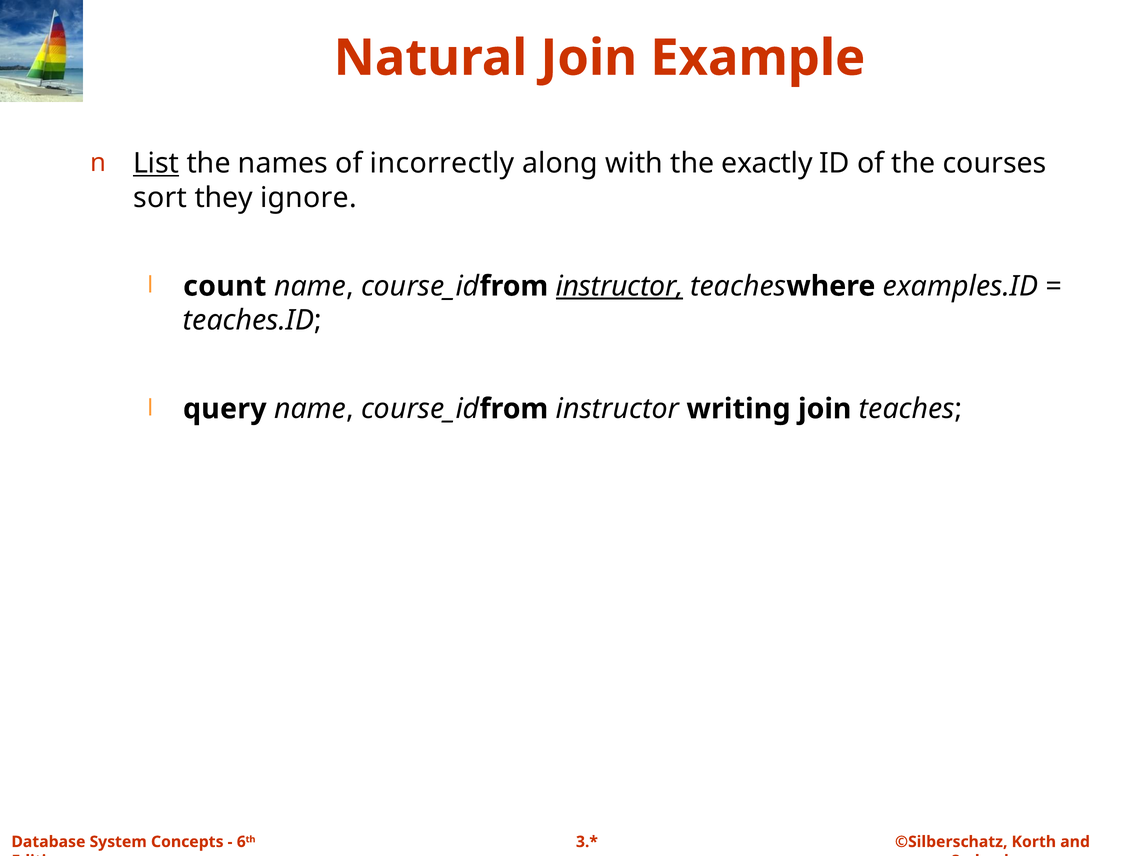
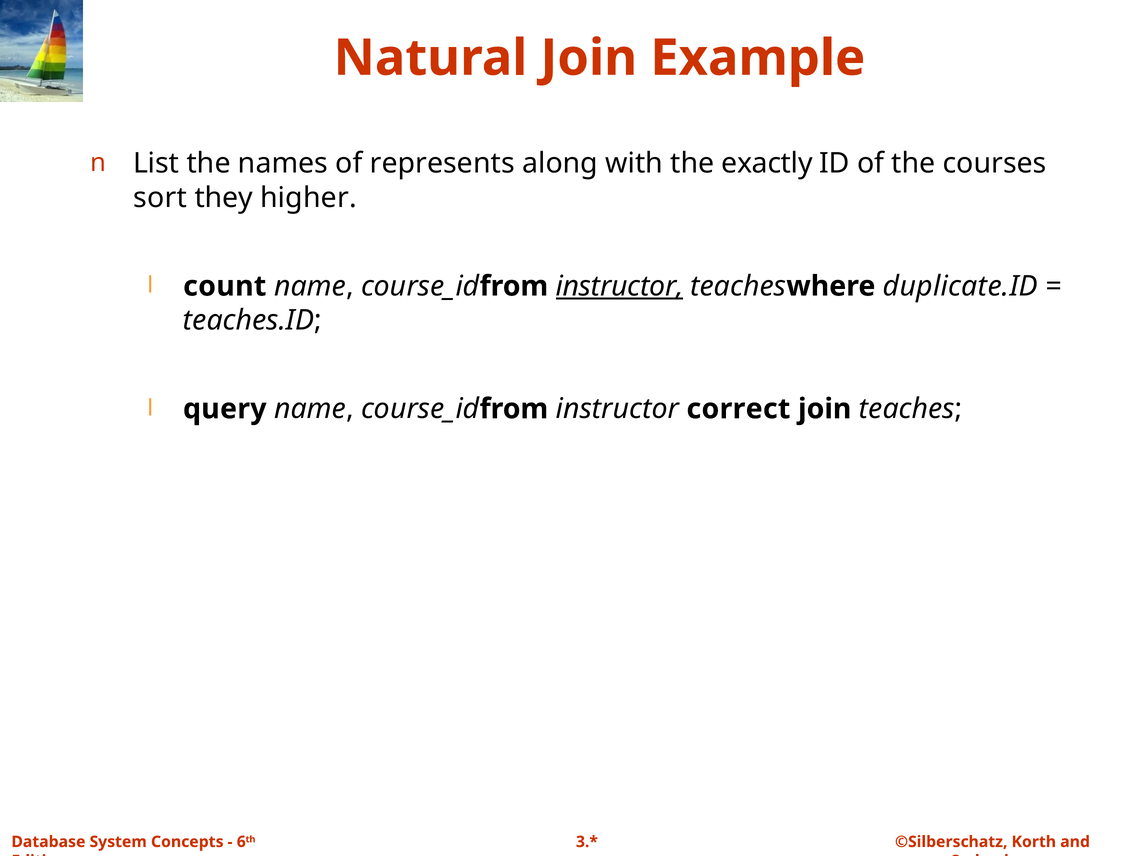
List underline: present -> none
incorrectly: incorrectly -> represents
ignore: ignore -> higher
examples.ID: examples.ID -> duplicate.ID
writing: writing -> correct
